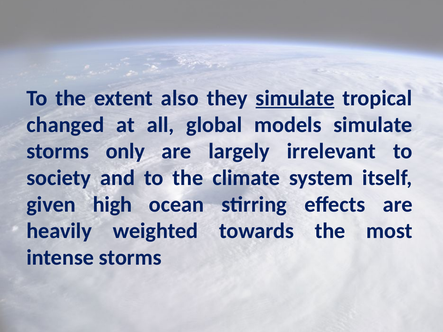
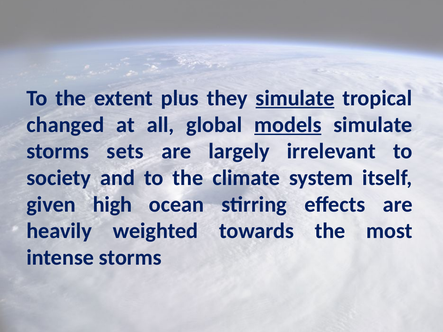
also: also -> plus
models underline: none -> present
only: only -> sets
